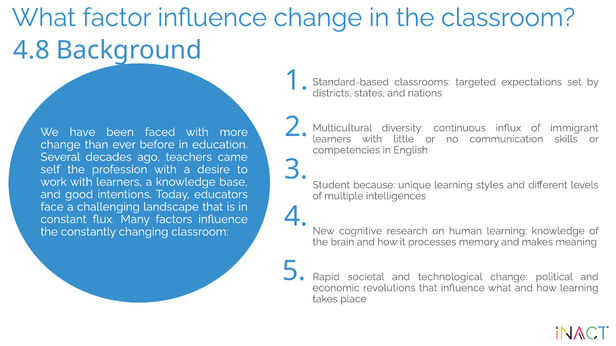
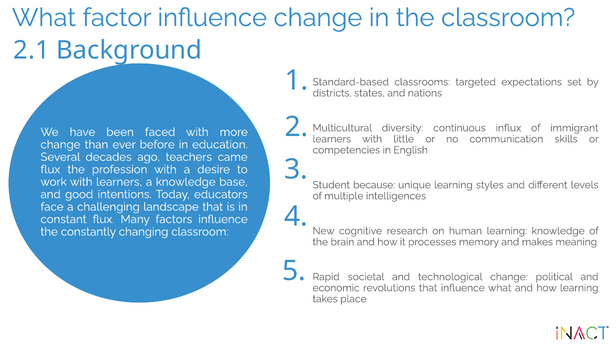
4.8: 4.8 -> 2.1
self at (50, 170): self -> flux
